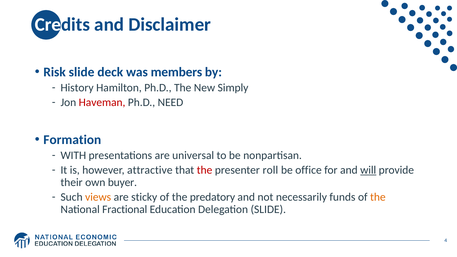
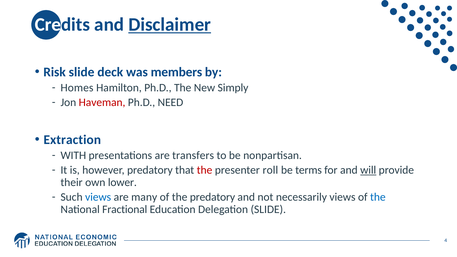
Disclaimer underline: none -> present
History: History -> Homes
Formation: Formation -> Extraction
universal: universal -> transfers
however attractive: attractive -> predatory
office: office -> terms
buyer: buyer -> lower
views at (98, 197) colour: orange -> blue
sticky: sticky -> many
necessarily funds: funds -> views
the at (378, 197) colour: orange -> blue
